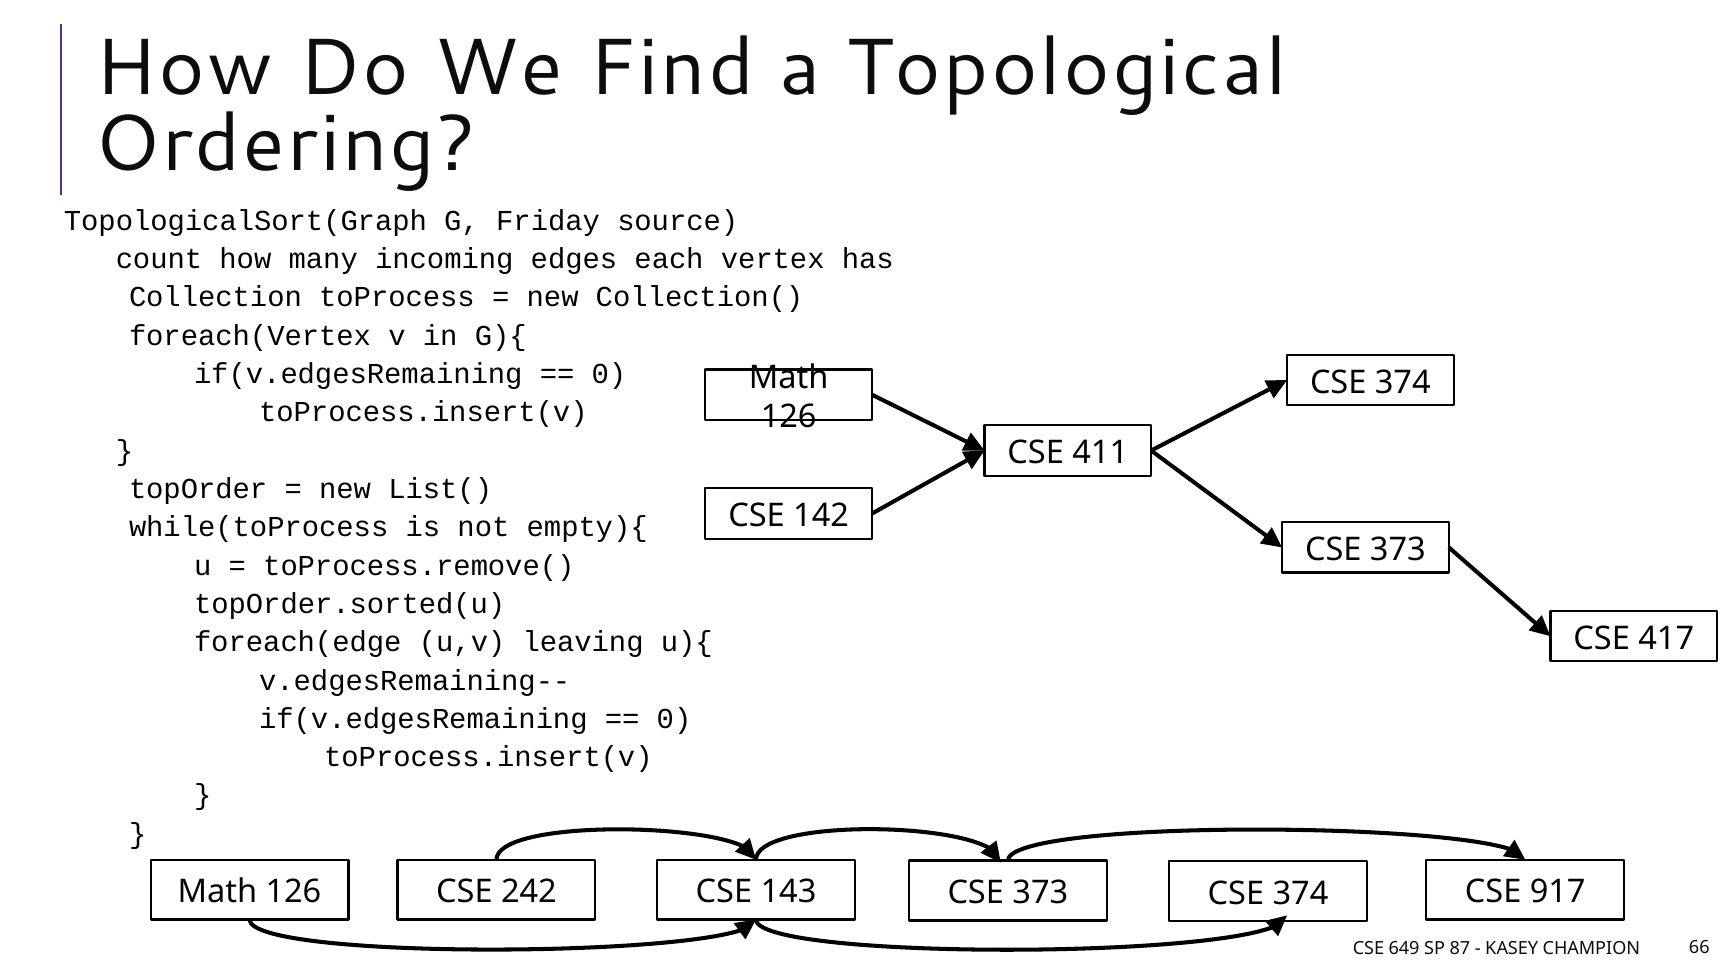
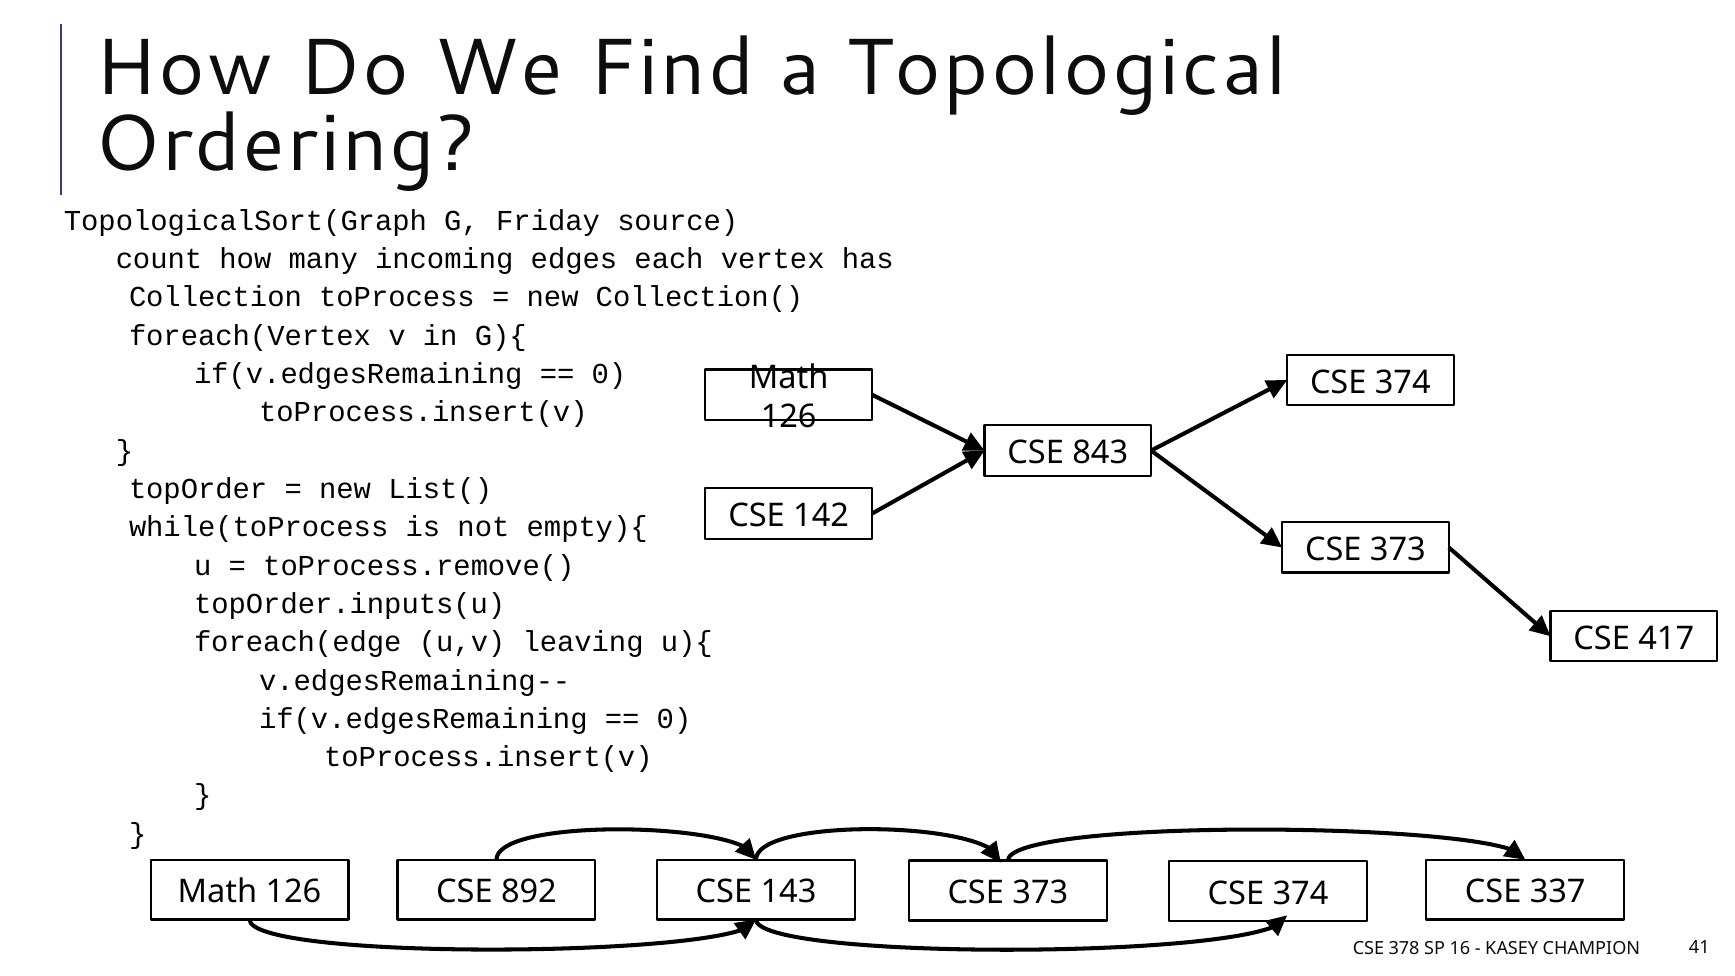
411: 411 -> 843
topOrder.sorted(u: topOrder.sorted(u -> topOrder.inputs(u
242: 242 -> 892
917: 917 -> 337
649: 649 -> 378
87: 87 -> 16
66: 66 -> 41
